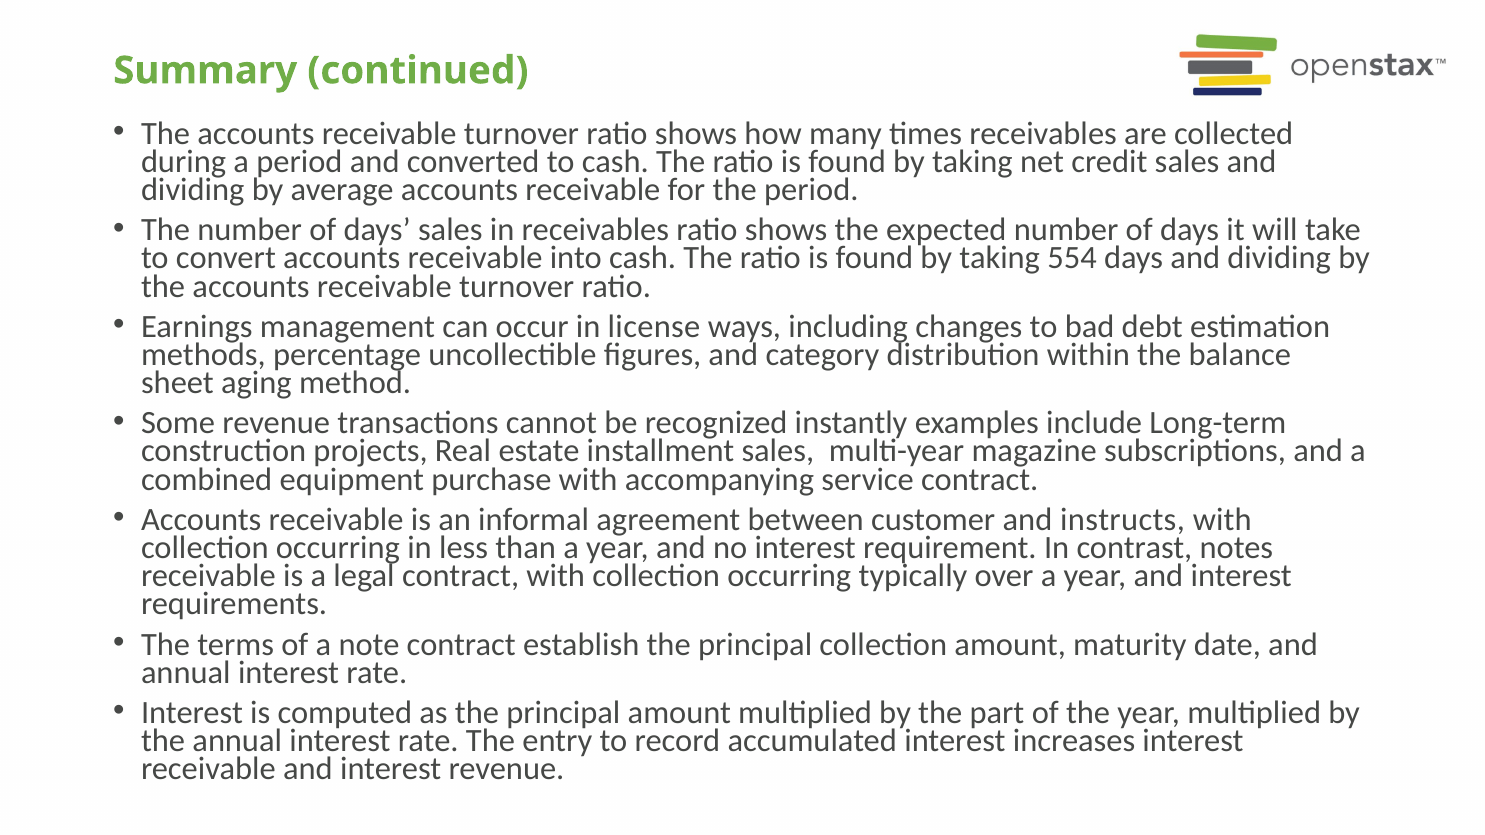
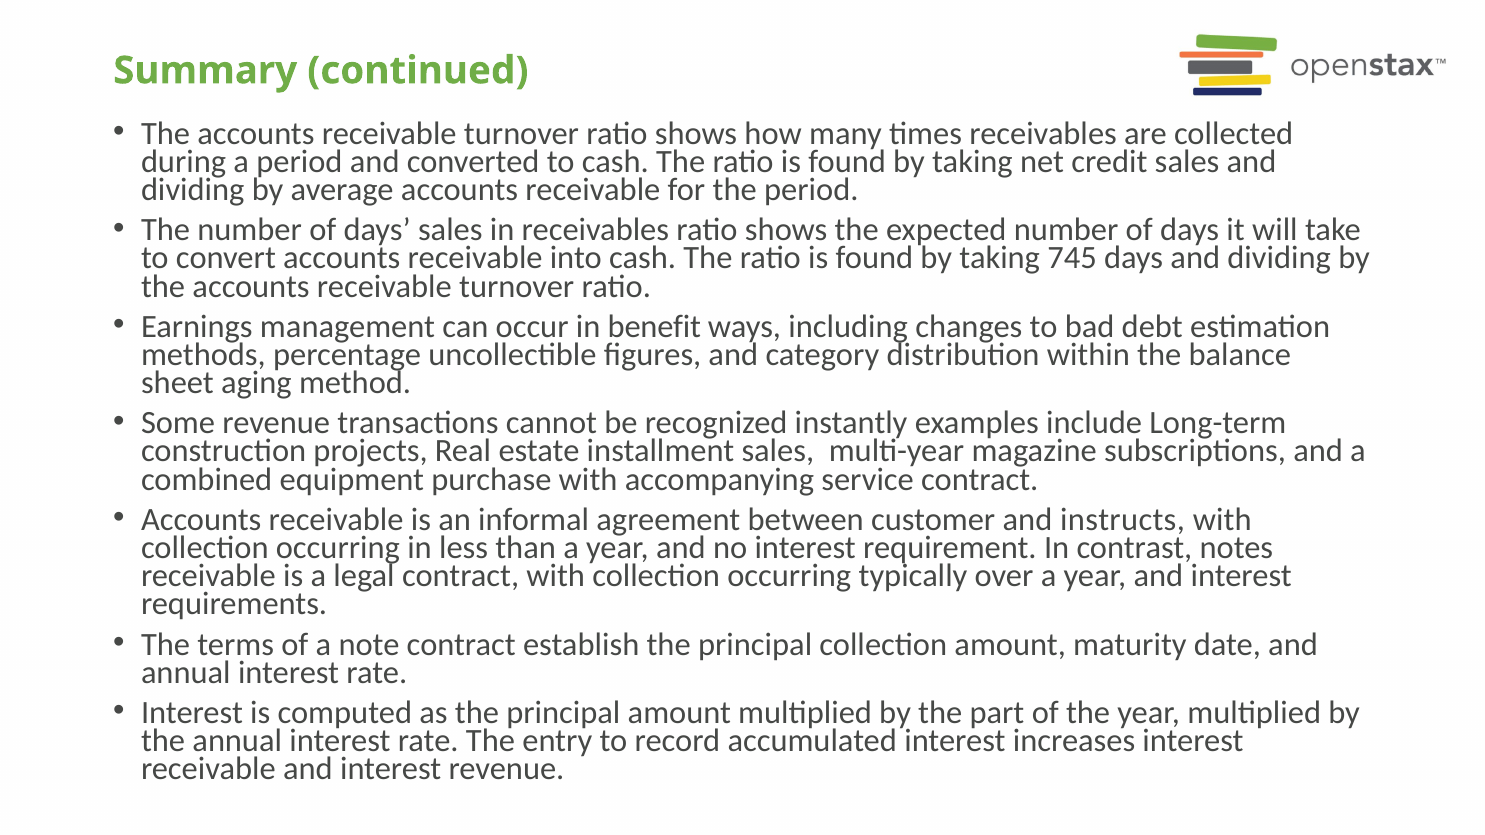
554: 554 -> 745
license: license -> benefit
